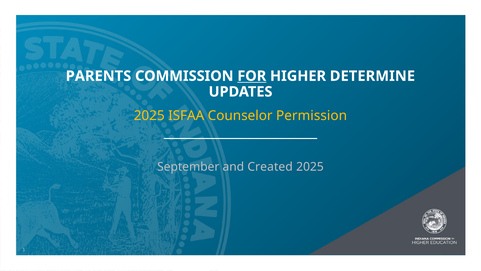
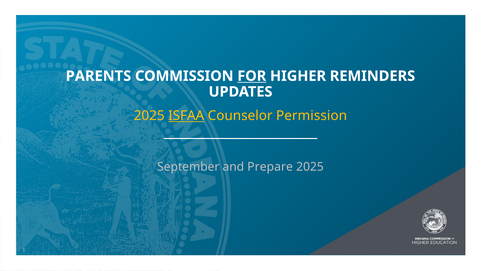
DETERMINE: DETERMINE -> REMINDERS
ISFAA underline: none -> present
Created: Created -> Prepare
